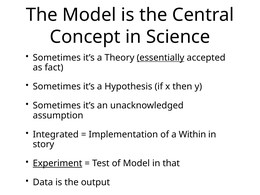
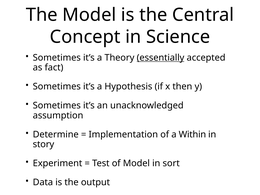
Integrated: Integrated -> Determine
Experiment underline: present -> none
that: that -> sort
